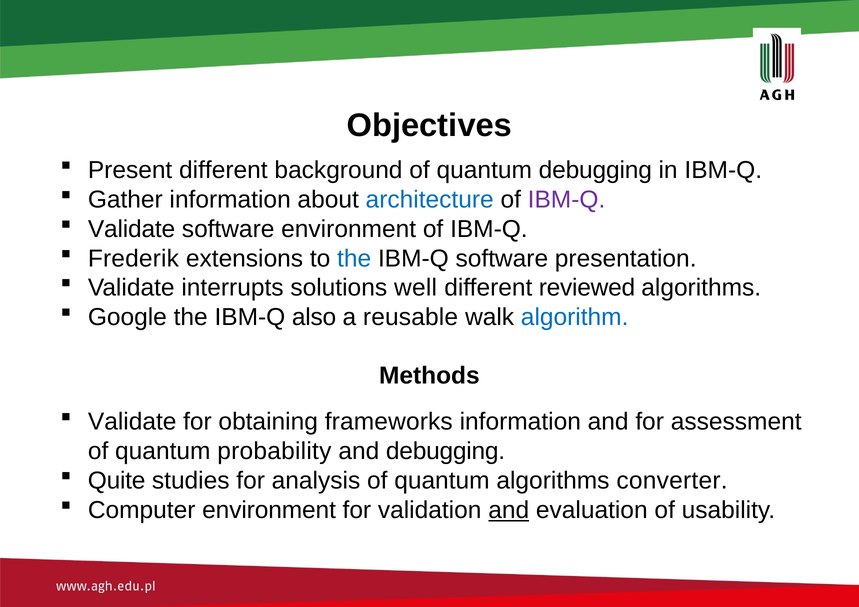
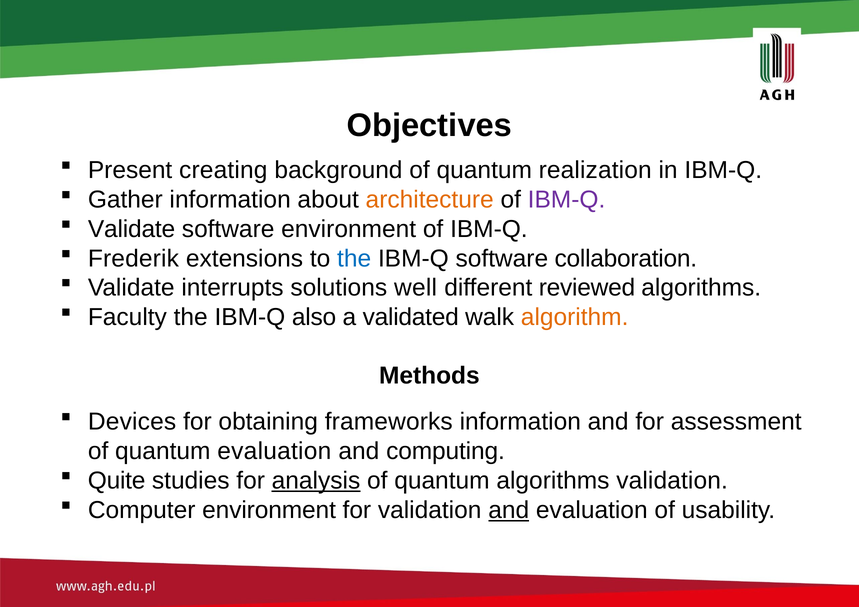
Present different: different -> creating
quantum debugging: debugging -> realization
architecture colour: blue -> orange
presentation: presentation -> collaboration
Google: Google -> Faculty
reusable: reusable -> validated
algorithm colour: blue -> orange
Validate at (132, 422): Validate -> Devices
quantum probability: probability -> evaluation
and debugging: debugging -> computing
analysis underline: none -> present
algorithms converter: converter -> validation
